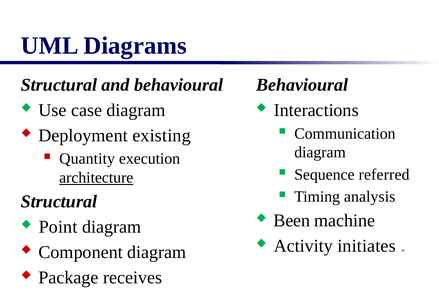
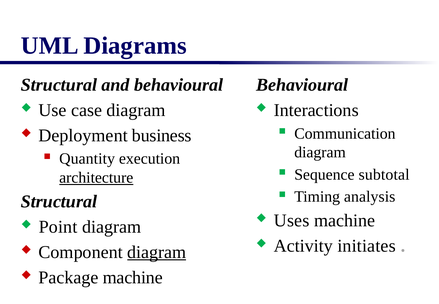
existing: existing -> business
referred: referred -> subtotal
Been: Been -> Uses
diagram at (157, 252) underline: none -> present
Package receives: receives -> machine
